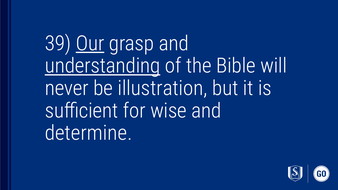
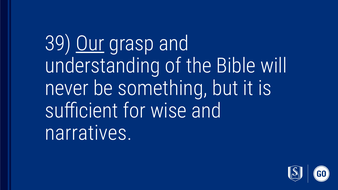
understanding underline: present -> none
illustration: illustration -> something
determine: determine -> narratives
